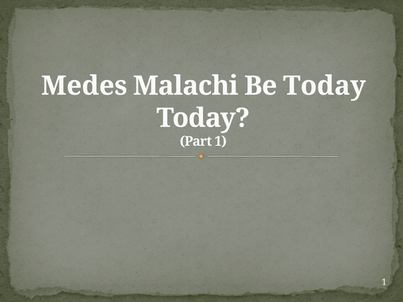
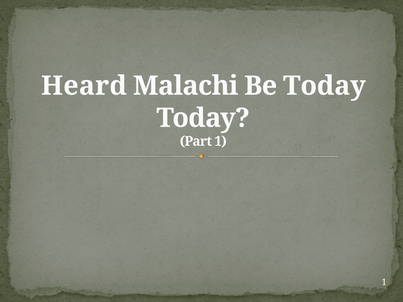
Medes: Medes -> Heard
